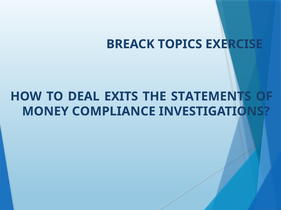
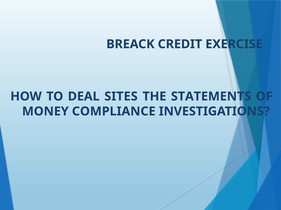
TOPICS: TOPICS -> CREDIT
EXITS: EXITS -> SITES
